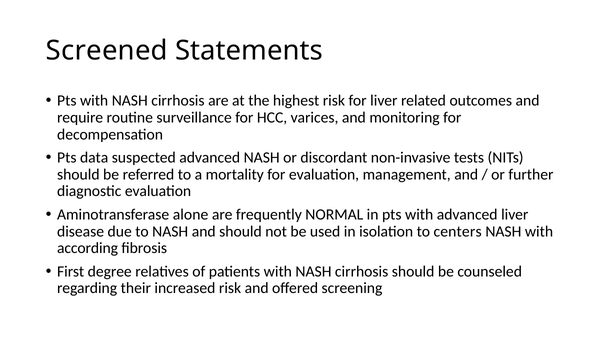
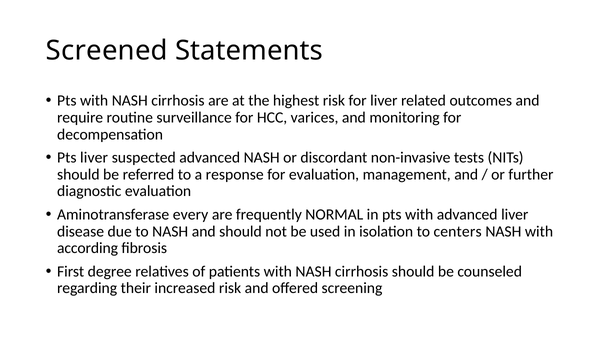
Pts data: data -> liver
mortality: mortality -> response
alone: alone -> every
